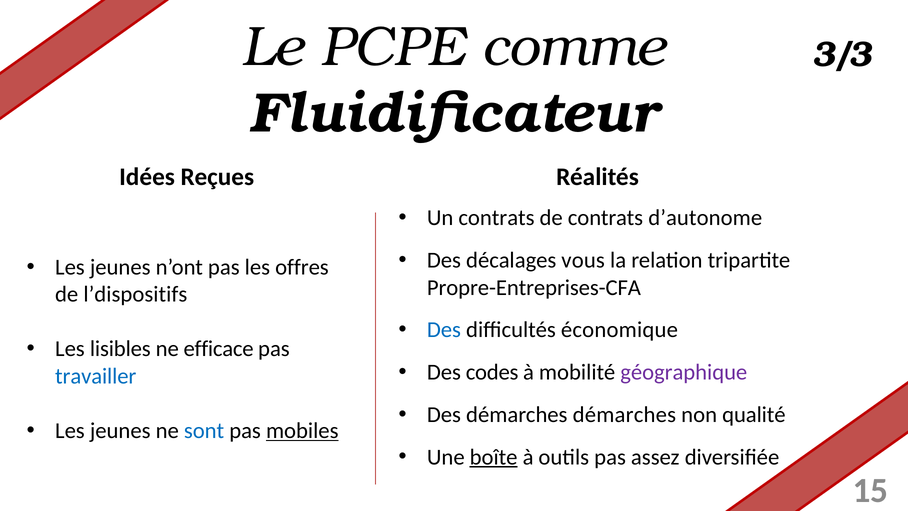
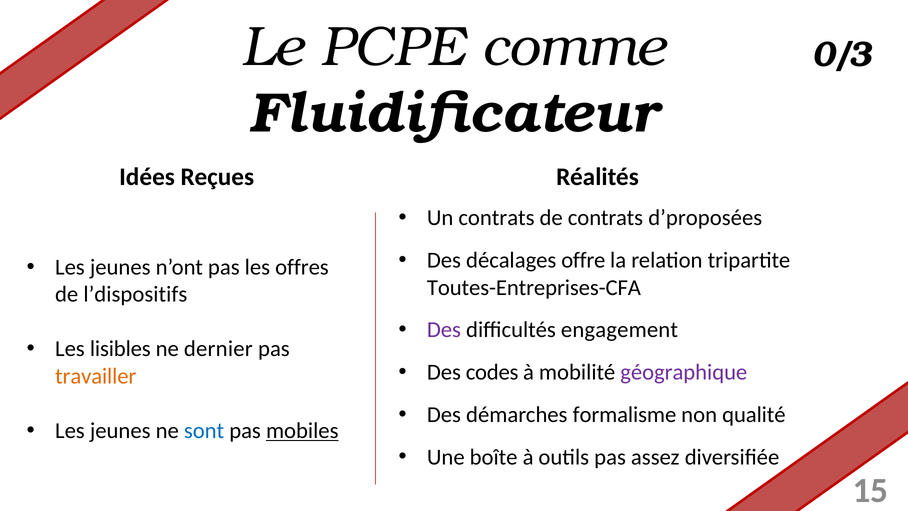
3/3: 3/3 -> 0/3
d’autonome: d’autonome -> d’proposées
vous: vous -> offre
Propre-Entreprises-CFA: Propre-Entreprises-CFA -> Toutes-Entreprises-CFA
Des at (444, 330) colour: blue -> purple
économique: économique -> engagement
efficace: efficace -> dernier
travailler colour: blue -> orange
démarches démarches: démarches -> formalisme
boîte underline: present -> none
